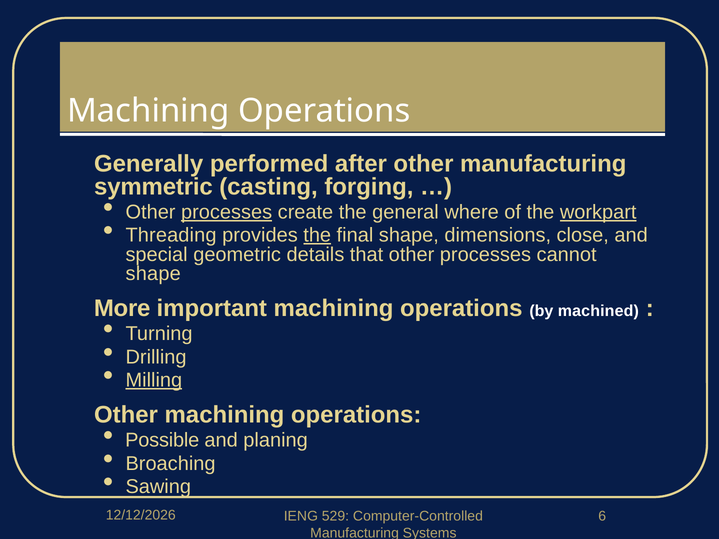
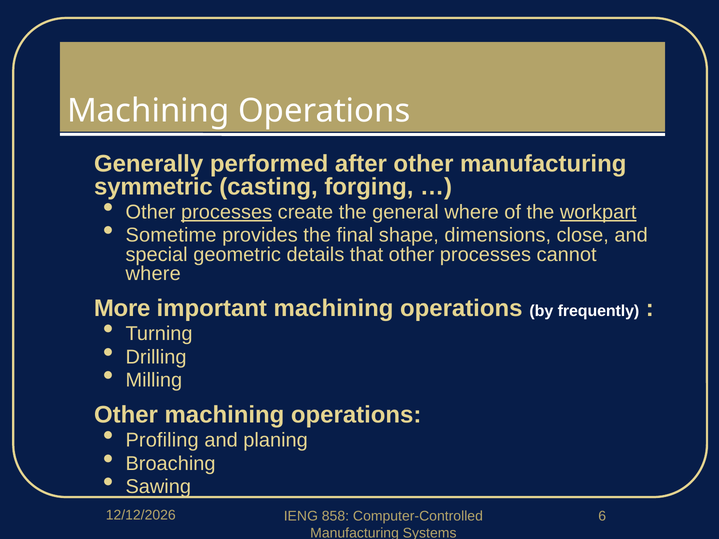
Threading: Threading -> Sometime
the at (317, 235) underline: present -> none
shape at (153, 274): shape -> where
machined: machined -> frequently
Milling underline: present -> none
Possible: Possible -> Profiling
529: 529 -> 858
